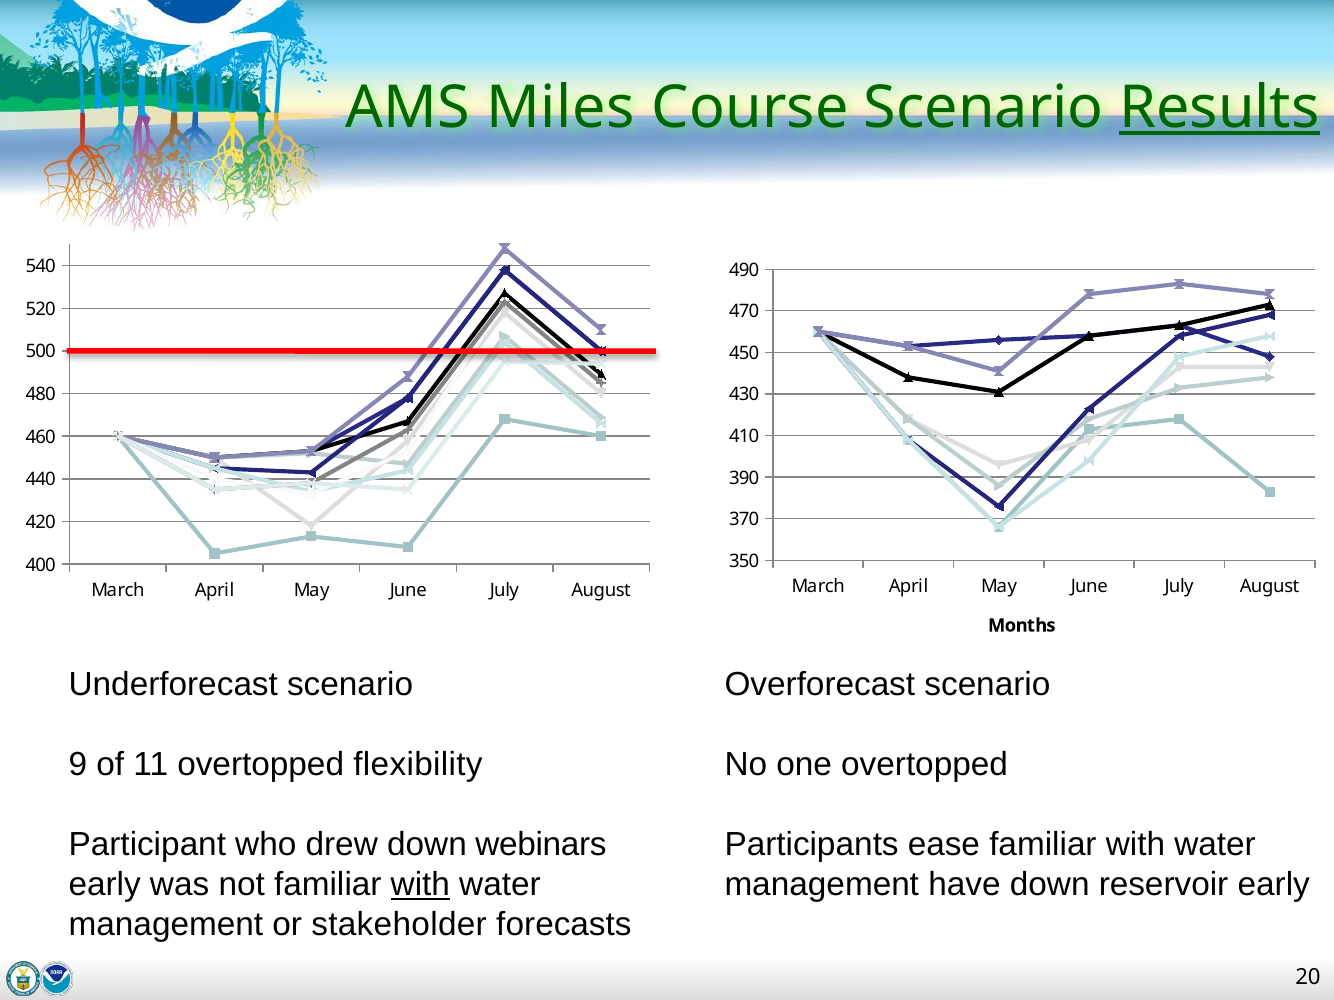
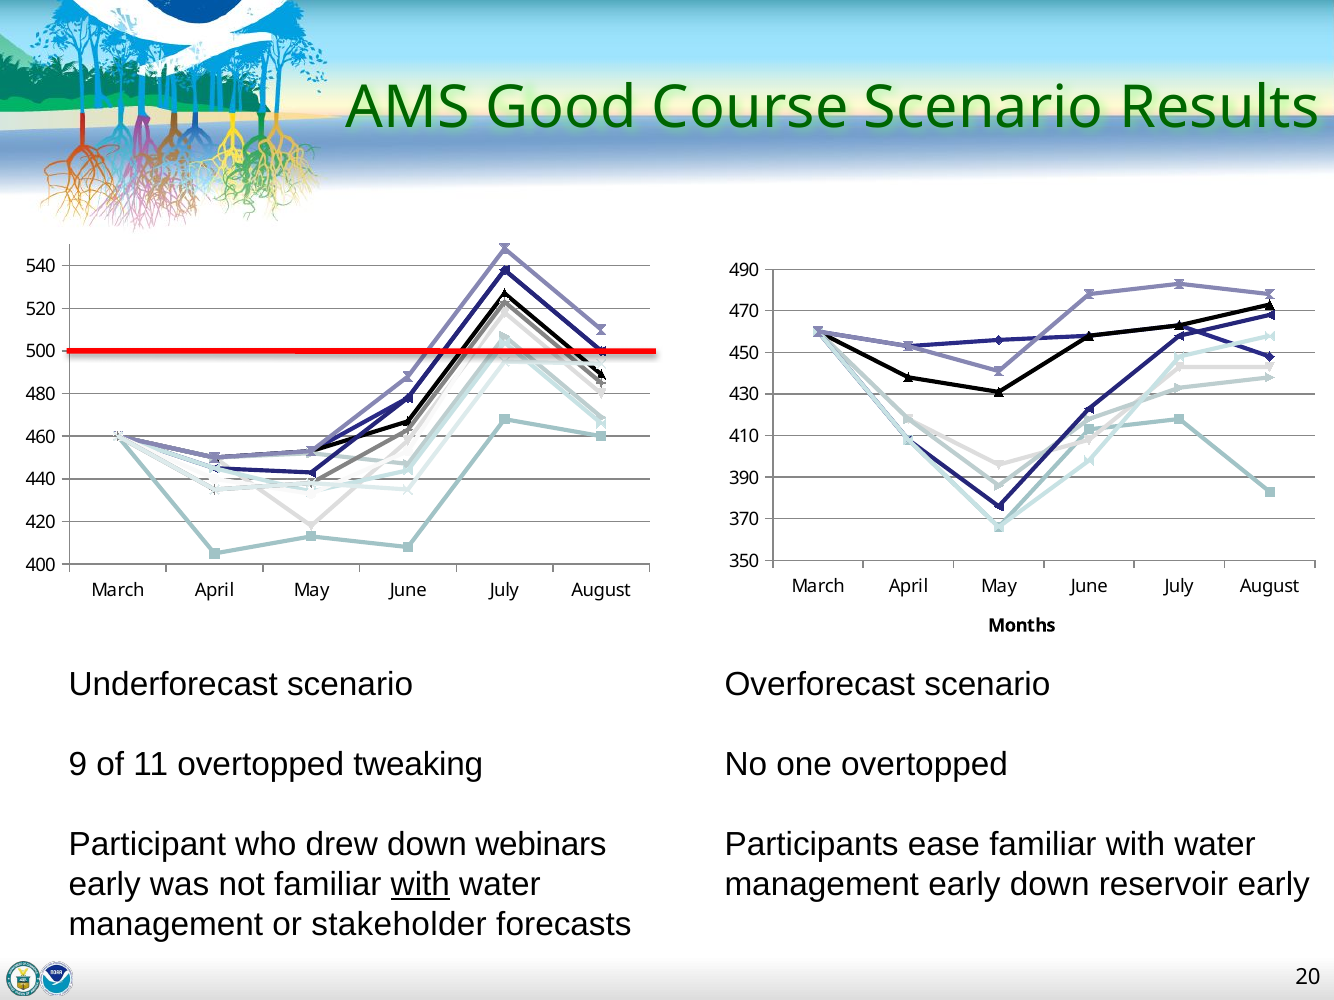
Miles: Miles -> Good
Results underline: present -> none
flexibility: flexibility -> tweaking
management have: have -> early
